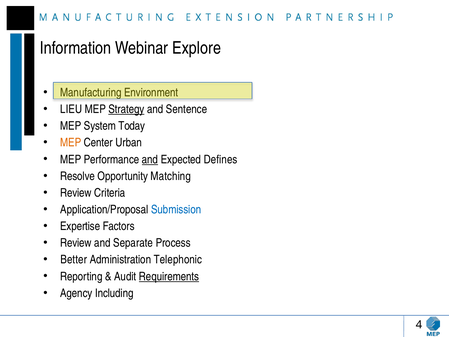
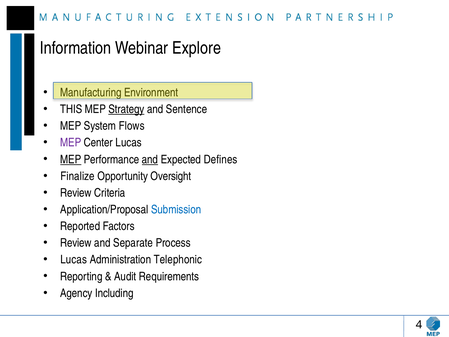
LIEU: LIEU -> THIS
Today: Today -> Flows
MEP at (71, 143) colour: orange -> purple
Center Urban: Urban -> Lucas
MEP at (71, 159) underline: none -> present
Resolve: Resolve -> Finalize
Matching: Matching -> Oversight
Expertise: Expertise -> Reported
Better at (74, 260): Better -> Lucas
Requirements underline: present -> none
